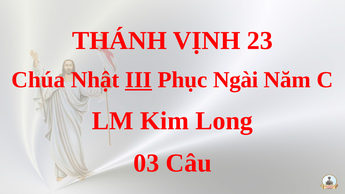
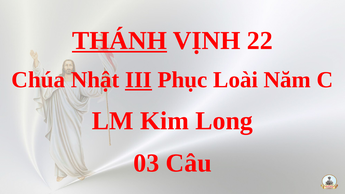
THÁNH underline: none -> present
23: 23 -> 22
Ngài: Ngài -> Loài
